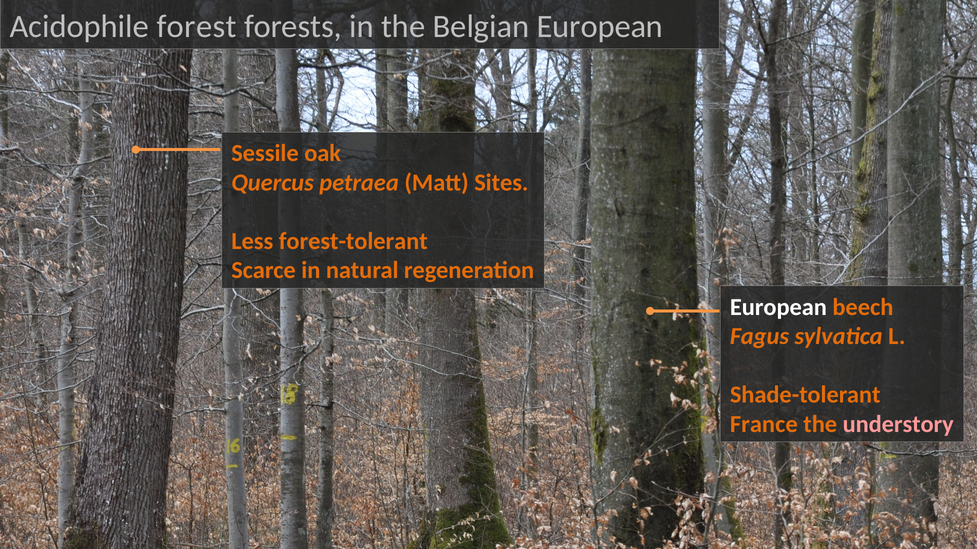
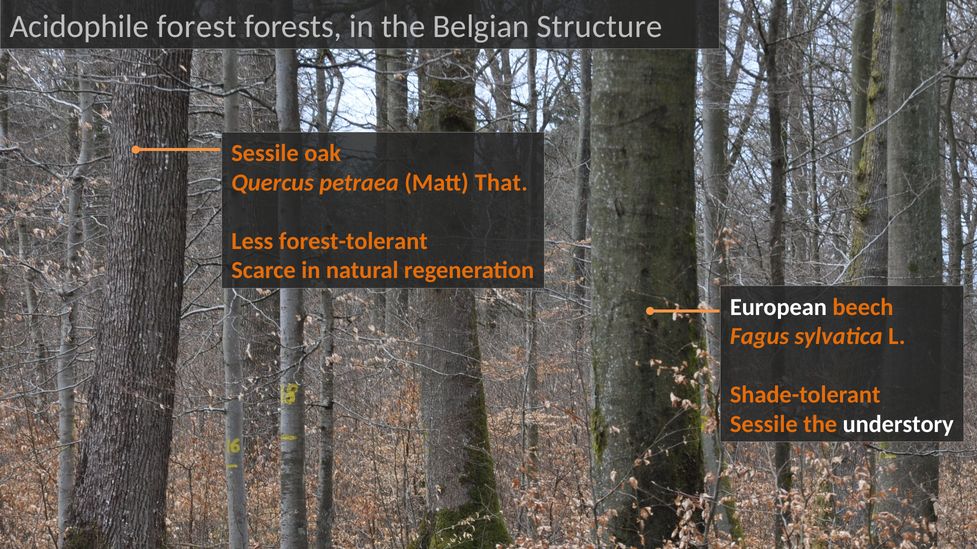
Belgian European: European -> Structure
Sites: Sites -> That
France at (764, 425): France -> Sessile
understory colour: pink -> white
